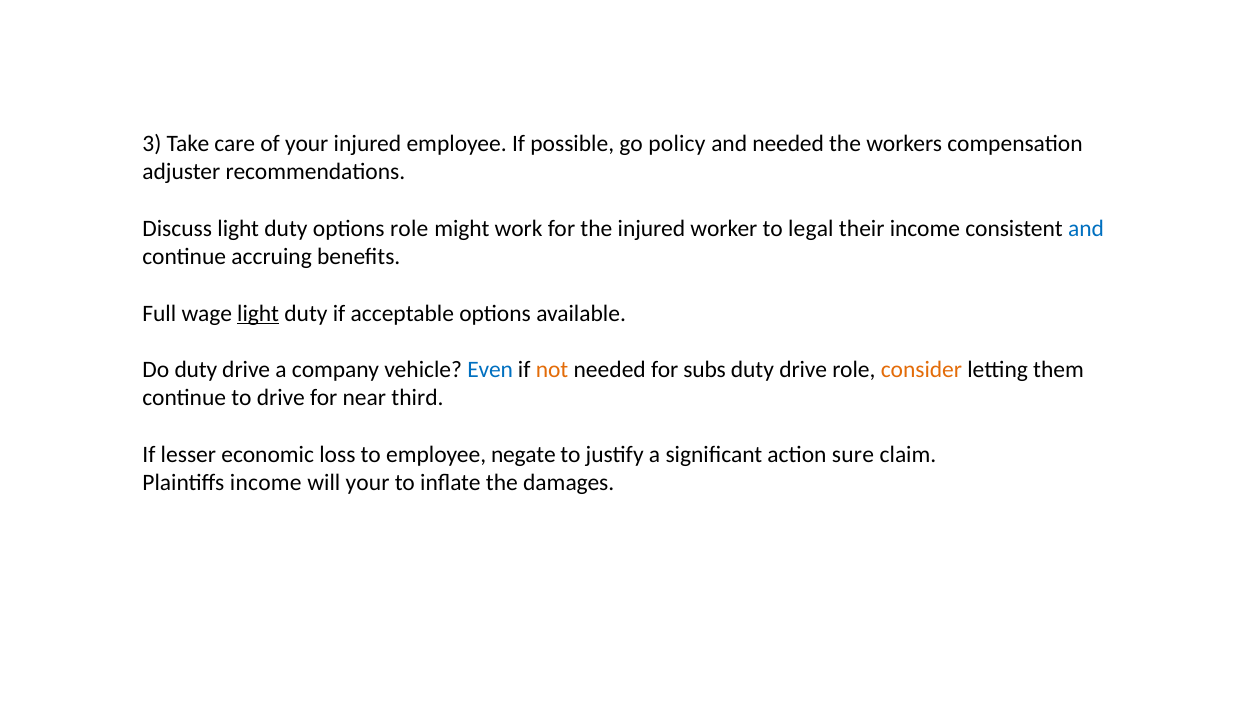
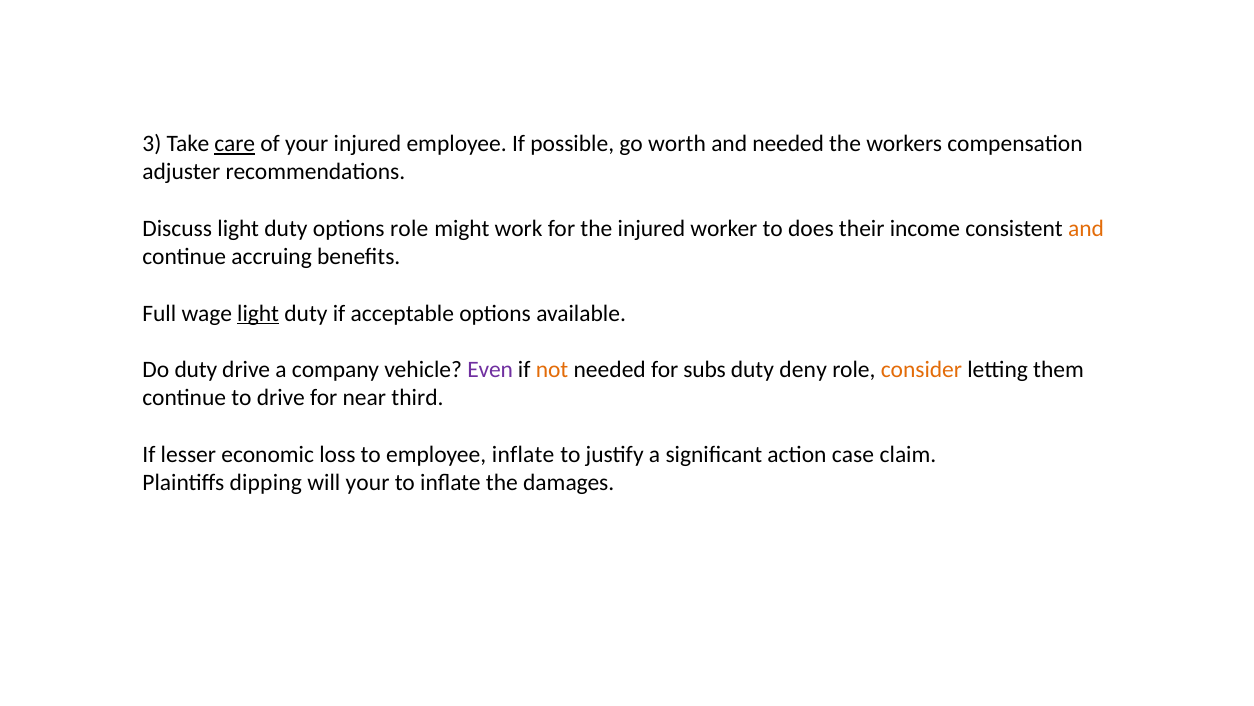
care underline: none -> present
policy: policy -> worth
legal: legal -> does
and at (1086, 228) colour: blue -> orange
Even colour: blue -> purple
drive at (803, 370): drive -> deny
employee negate: negate -> inflate
sure: sure -> case
Plaintiffs income: income -> dipping
